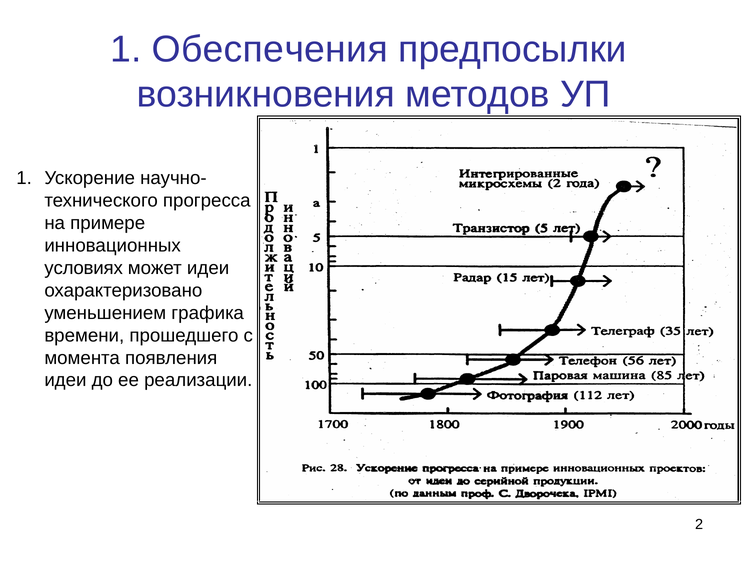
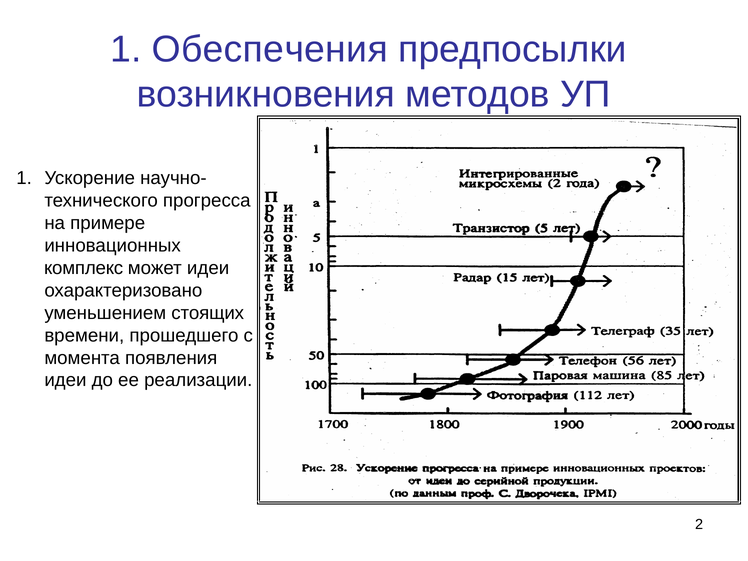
условиях: условиях -> комплекс
графика: графика -> стоящих
